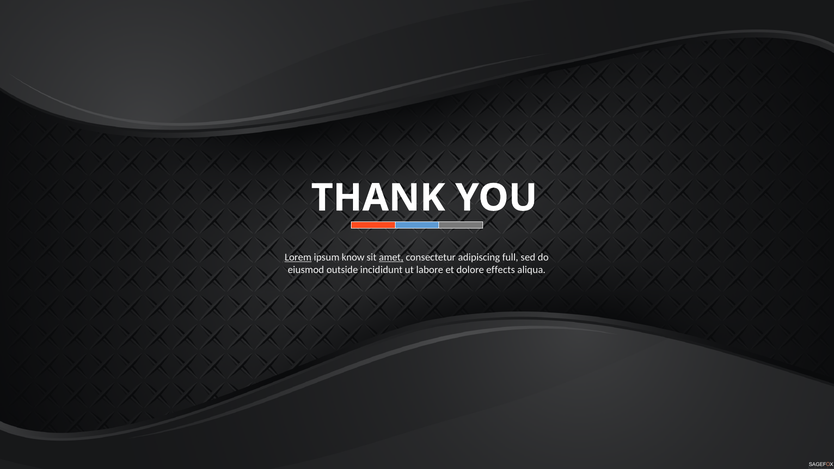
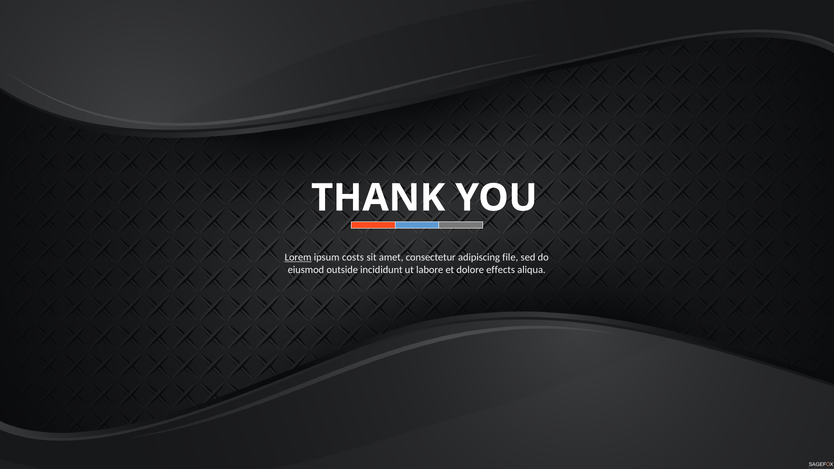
know: know -> costs
amet underline: present -> none
full: full -> file
